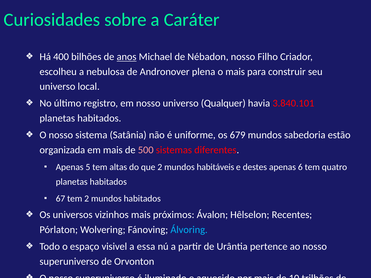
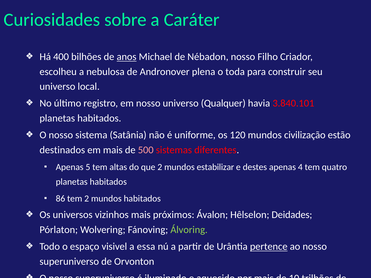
o mais: mais -> toda
679: 679 -> 120
sabedoria: sabedoria -> civilização
organizada: organizada -> destinados
habitáveis: habitáveis -> estabilizar
6: 6 -> 4
67: 67 -> 86
Recentes: Recentes -> Deidades
Álvoring colour: light blue -> light green
pertence underline: none -> present
